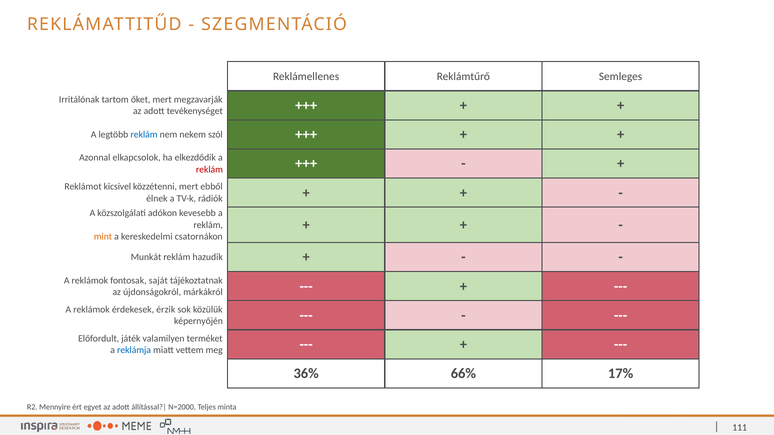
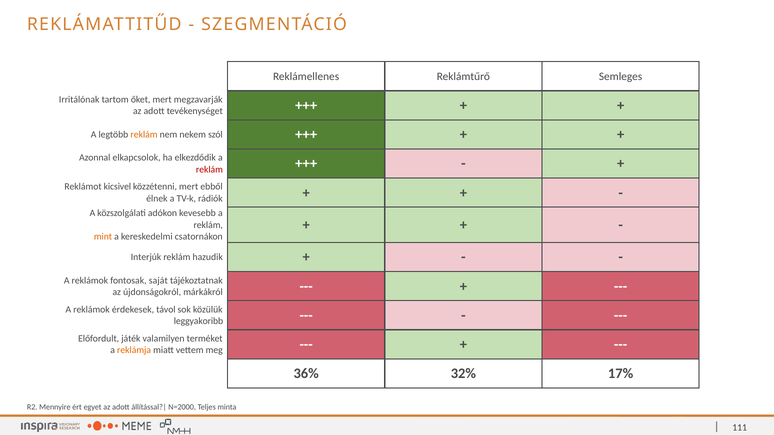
reklám at (144, 135) colour: blue -> orange
Munkát: Munkát -> Interjúk
érzik: érzik -> távol
képernyőjén: képernyőjén -> leggyakoribb
reklámja colour: blue -> orange
66%: 66% -> 32%
